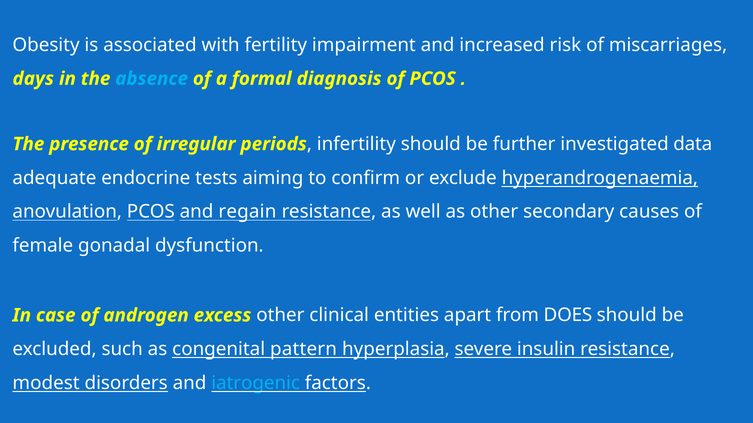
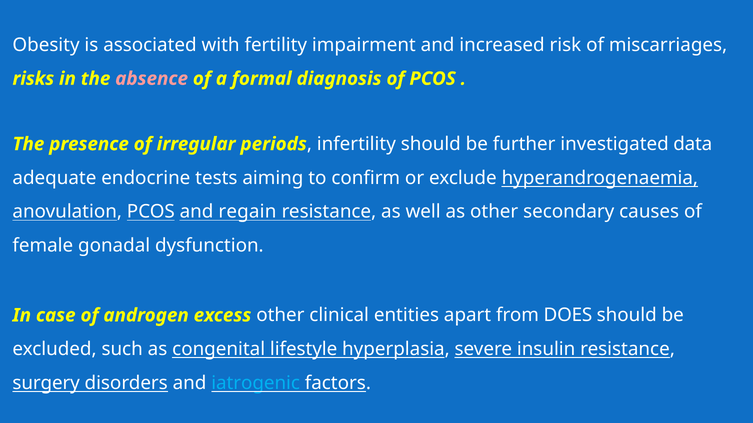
days: days -> risks
absence colour: light blue -> pink
pattern: pattern -> lifestyle
modest: modest -> surgery
